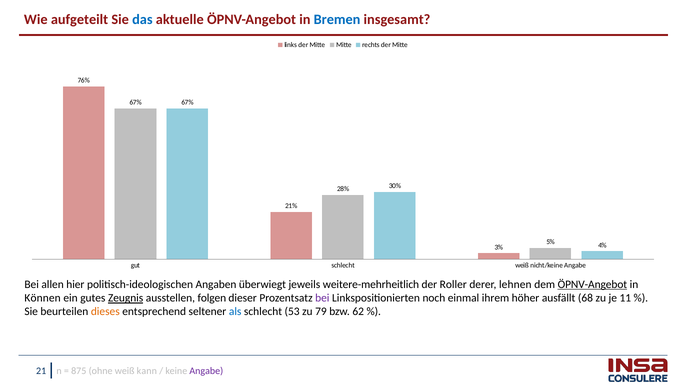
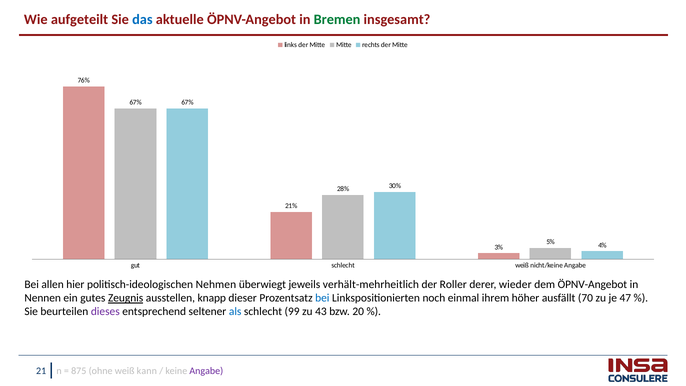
Bremen colour: blue -> green
Angaben: Angaben -> Nehmen
weitere-mehrheitlich: weitere-mehrheitlich -> verhält-mehrheitlich
lehnen: lehnen -> wieder
ÖPNV-Angebot at (592, 284) underline: present -> none
Können: Können -> Nennen
folgen: folgen -> knapp
bei at (322, 298) colour: purple -> blue
68: 68 -> 70
11: 11 -> 47
dieses colour: orange -> purple
53: 53 -> 99
79: 79 -> 43
62: 62 -> 20
